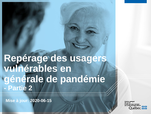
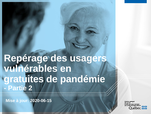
générale: générale -> gratuites
